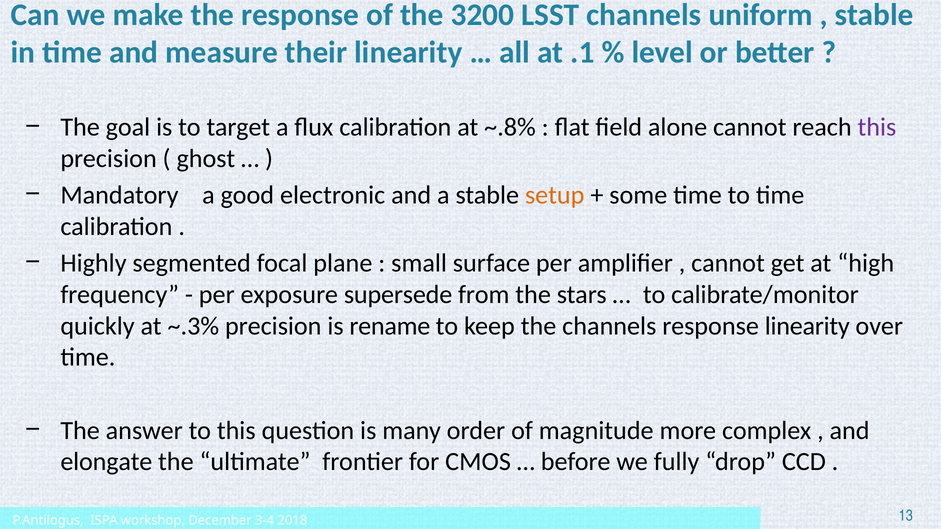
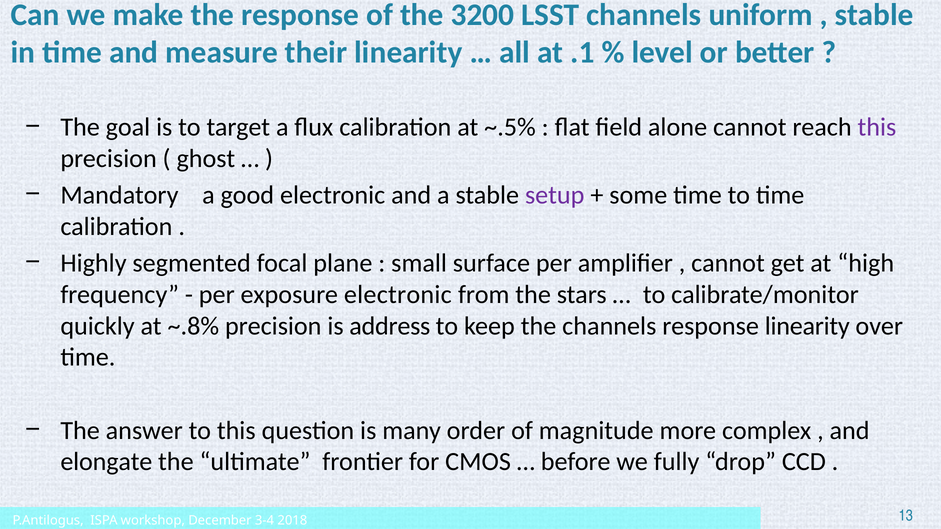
~.8%: ~.8% -> ~.5%
setup colour: orange -> purple
exposure supersede: supersede -> electronic
~.3%: ~.3% -> ~.8%
rename: rename -> address
